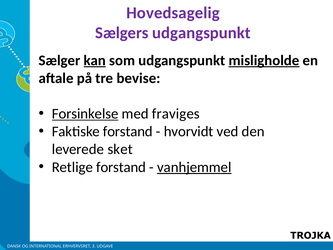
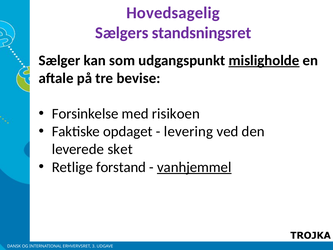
Sælgers udgangspunkt: udgangspunkt -> standsningsret
kan underline: present -> none
Forsinkelse underline: present -> none
fraviges: fraviges -> risikoen
Faktiske forstand: forstand -> opdaget
hvorvidt: hvorvidt -> levering
